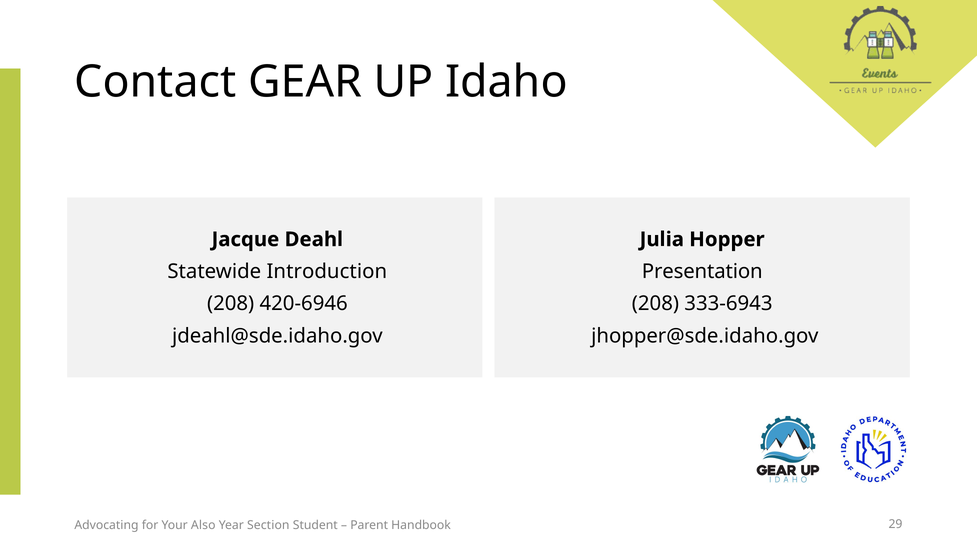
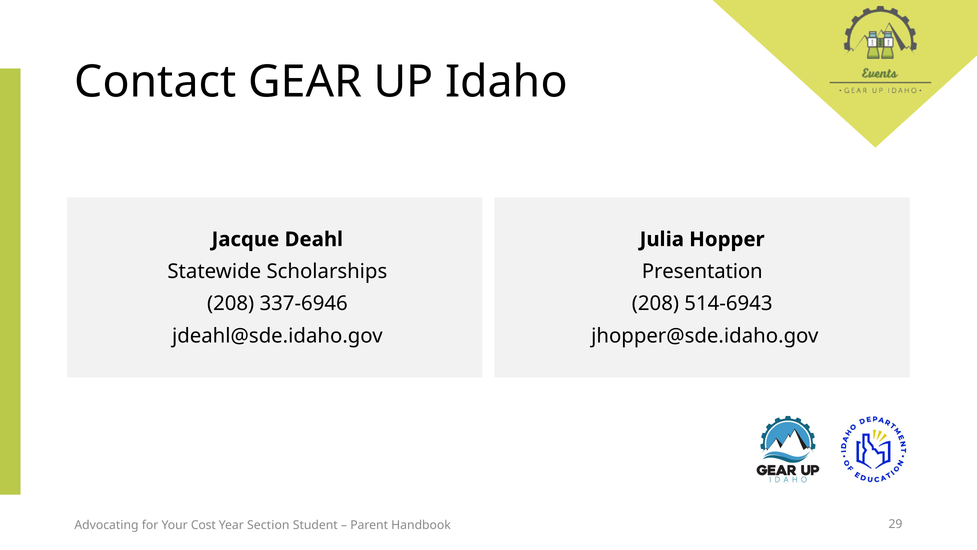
Introduction: Introduction -> Scholarships
420-6946: 420-6946 -> 337-6946
333-6943: 333-6943 -> 514-6943
Also: Also -> Cost
